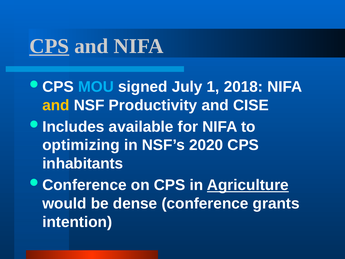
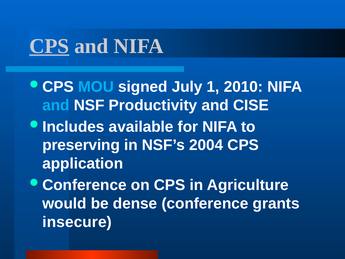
2018: 2018 -> 2010
and at (56, 105) colour: yellow -> light blue
optimizing: optimizing -> preserving
2020: 2020 -> 2004
inhabitants: inhabitants -> application
Agriculture underline: present -> none
intention: intention -> insecure
